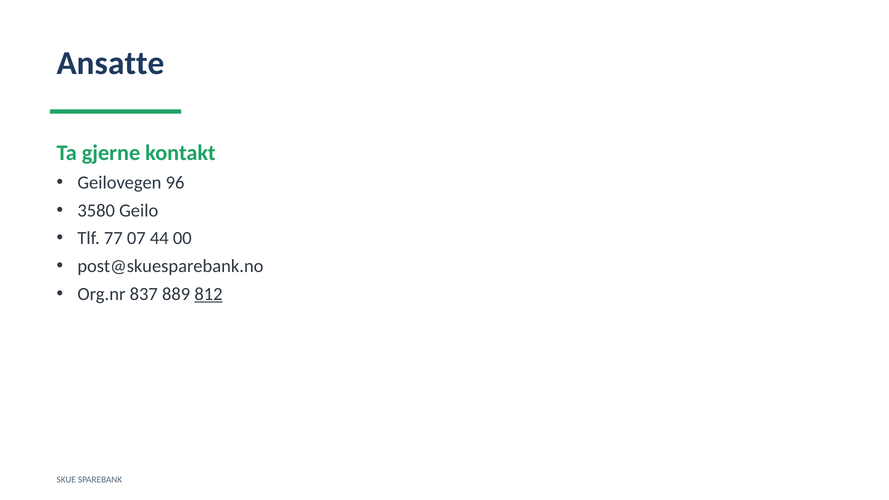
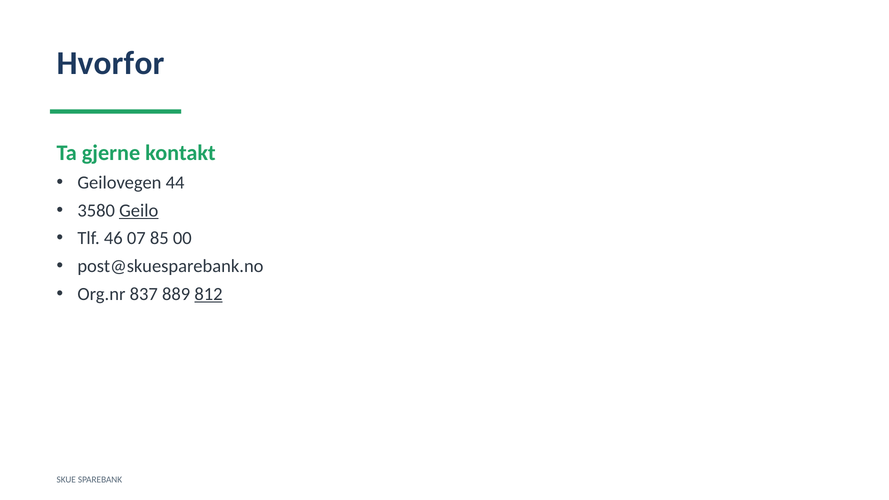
Ansatte: Ansatte -> Hvorfor
96: 96 -> 44
Geilo underline: none -> present
77: 77 -> 46
44: 44 -> 85
